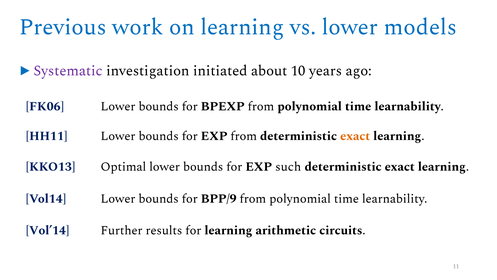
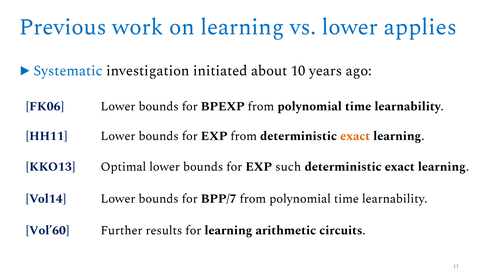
models: models -> applies
Systematic colour: purple -> blue
BPP/9: BPP/9 -> BPP/7
Vol’14: Vol’14 -> Vol’60
